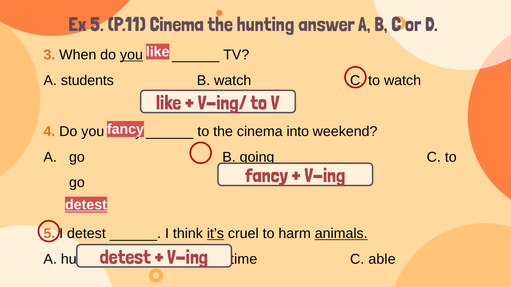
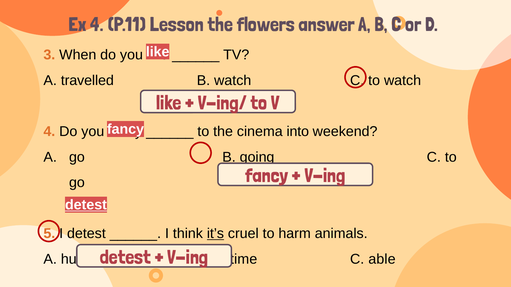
Ex 5: 5 -> 4
P.11 Cinema: Cinema -> Lesson
the hunting: hunting -> flowers
you at (131, 55) underline: present -> none
students: students -> travelled
animals underline: present -> none
